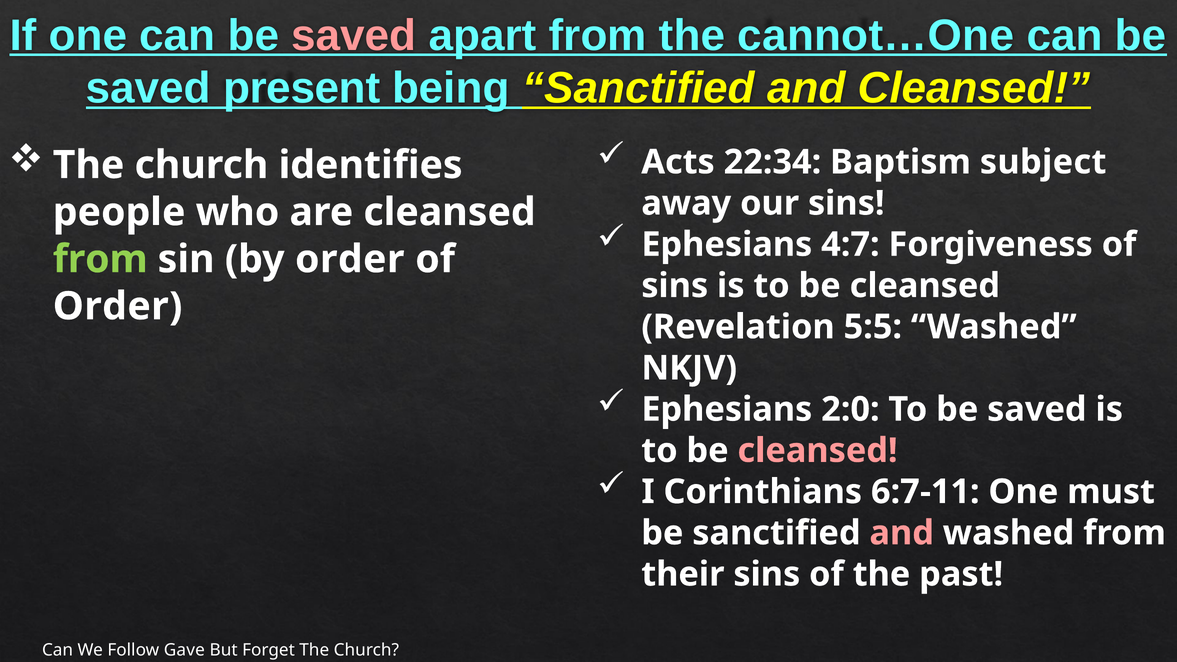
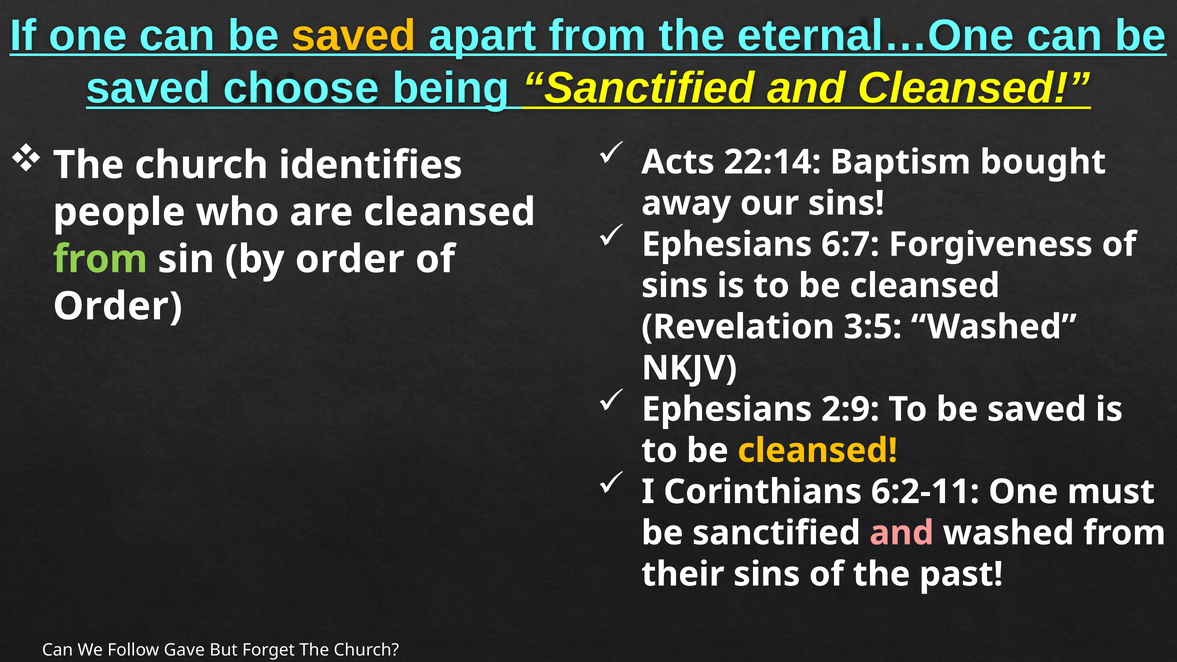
saved at (354, 35) colour: pink -> yellow
cannot…One: cannot…One -> eternal…One
present: present -> choose
22:34: 22:34 -> 22:14
subject: subject -> bought
4:7: 4:7 -> 6:7
5:5: 5:5 -> 3:5
2:0: 2:0 -> 2:9
cleansed at (818, 451) colour: pink -> yellow
6:7-11: 6:7-11 -> 6:2-11
